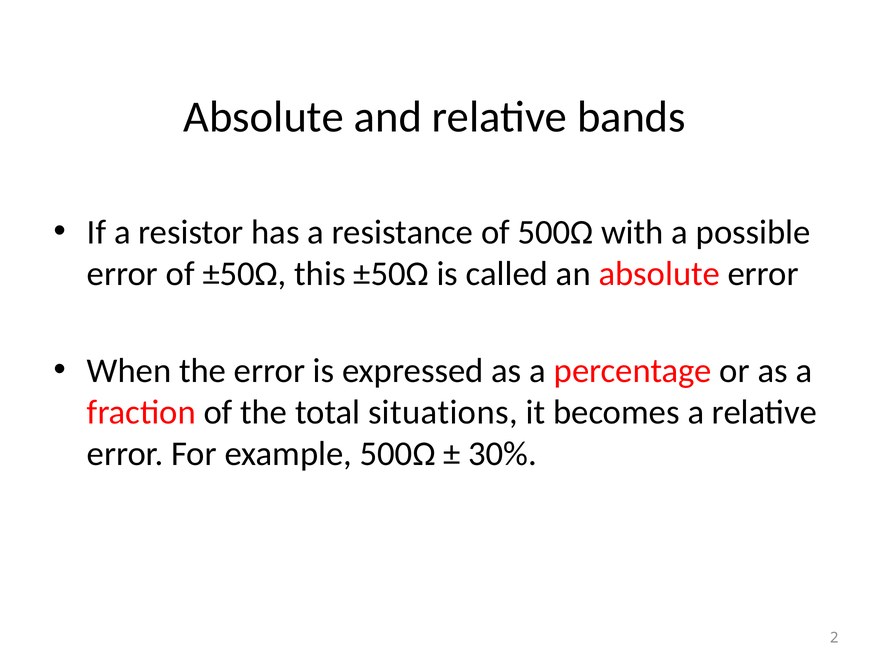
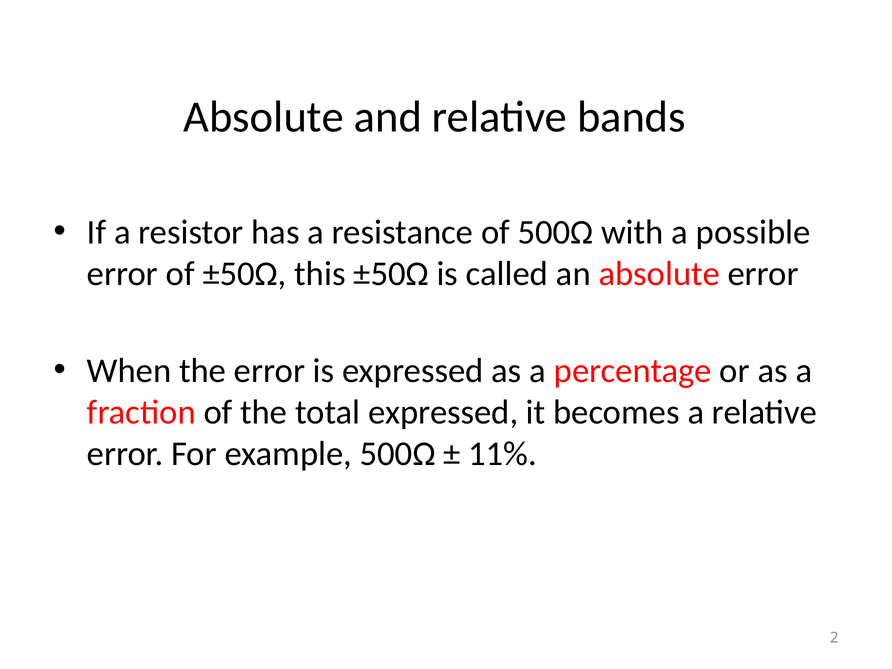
total situations: situations -> expressed
30%: 30% -> 11%
